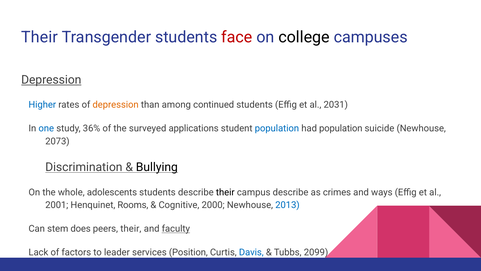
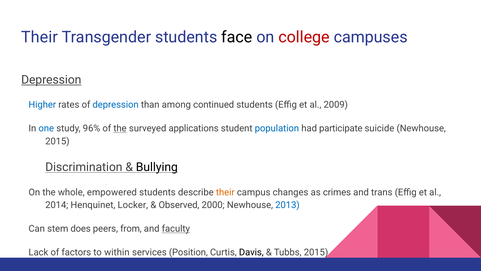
face colour: red -> black
college colour: black -> red
depression at (116, 105) colour: orange -> blue
2031: 2031 -> 2009
36%: 36% -> 96%
the at (120, 128) underline: none -> present
had population: population -> participate
2073 at (57, 141): 2073 -> 2015
adolescents: adolescents -> empowered
their at (225, 192) colour: black -> orange
campus describe: describe -> changes
ways: ways -> trans
2001: 2001 -> 2014
Rooms: Rooms -> Locker
Cognitive: Cognitive -> Observed
peers their: their -> from
leader: leader -> within
Davis colour: blue -> black
Tubbs 2099: 2099 -> 2015
